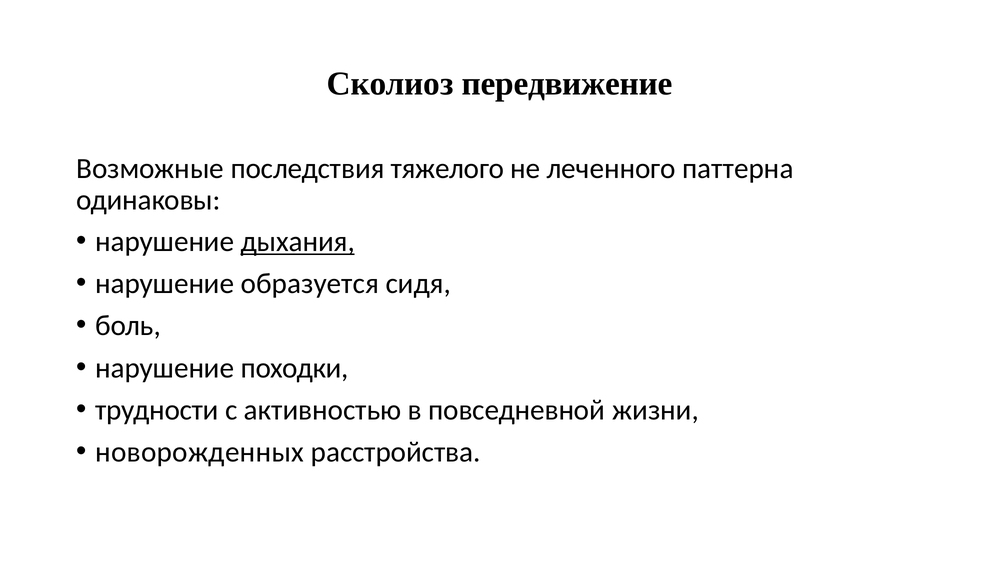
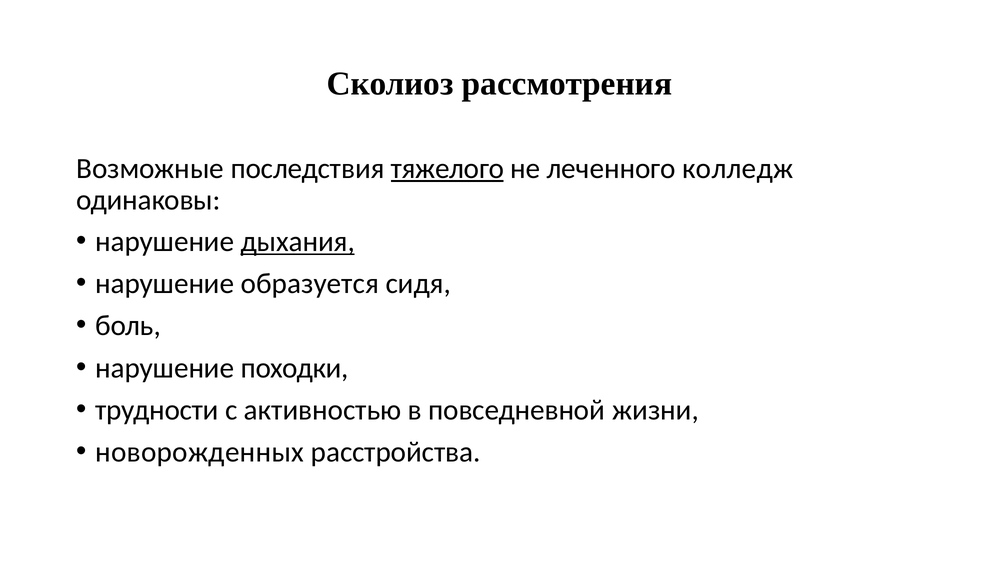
передвижение: передвижение -> рассмотрения
тяжелого underline: none -> present
паттерна: паттерна -> колледж
